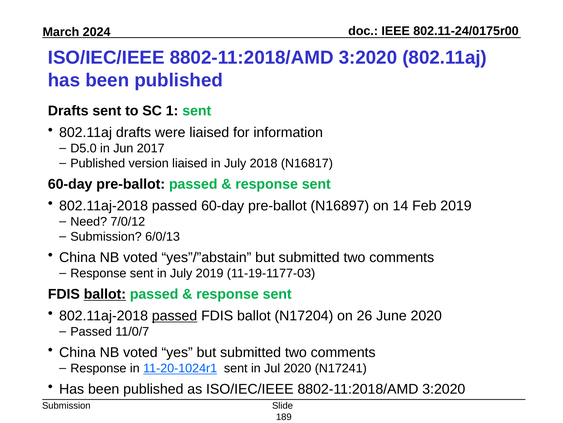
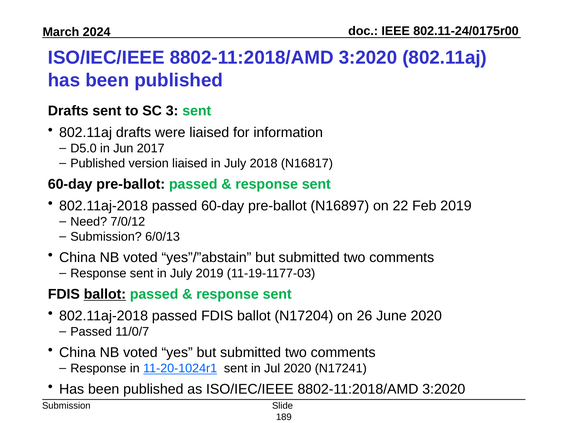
1: 1 -> 3
14: 14 -> 22
passed at (175, 315) underline: present -> none
